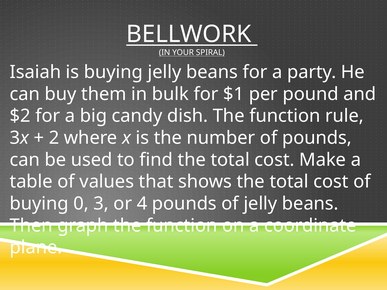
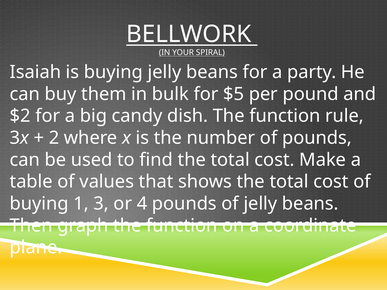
$1: $1 -> $5
0: 0 -> 1
